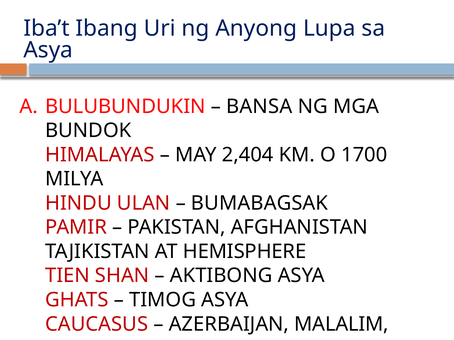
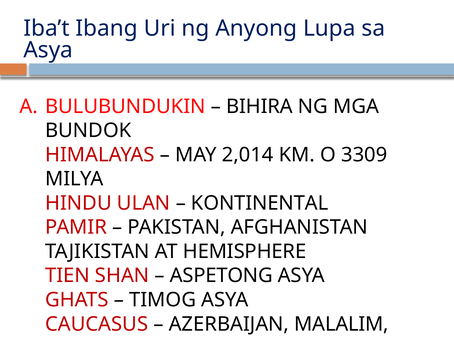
BANSA: BANSA -> BIHIRA
2,404: 2,404 -> 2,014
1700: 1700 -> 3309
BUMABAGSAK: BUMABAGSAK -> KONTINENTAL
AKTIBONG: AKTIBONG -> ASPETONG
